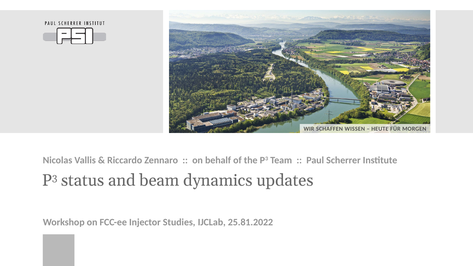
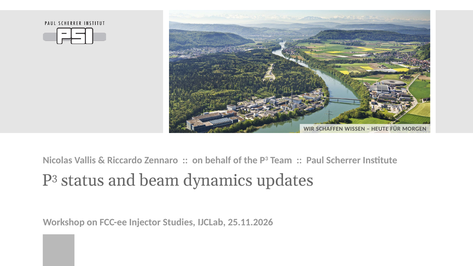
25.81.2022: 25.81.2022 -> 25.11.2026
